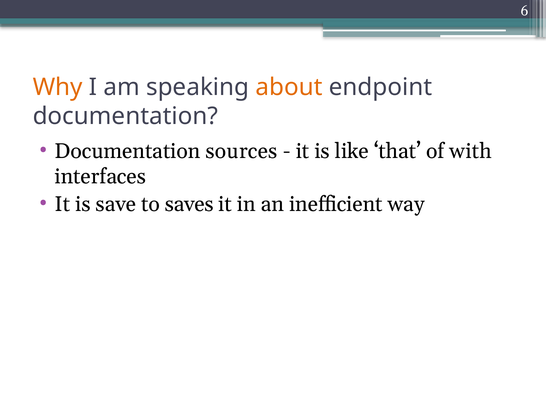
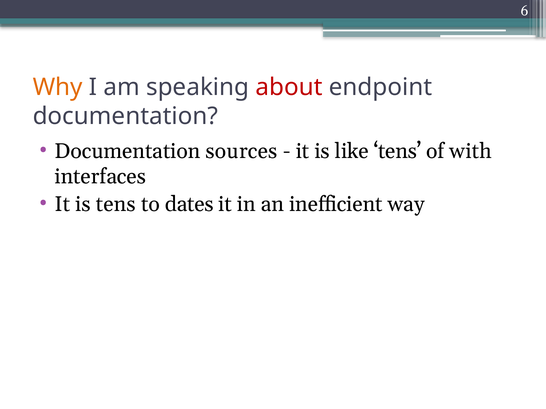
about colour: orange -> red
like that: that -> tens
is save: save -> tens
saves: saves -> dates
